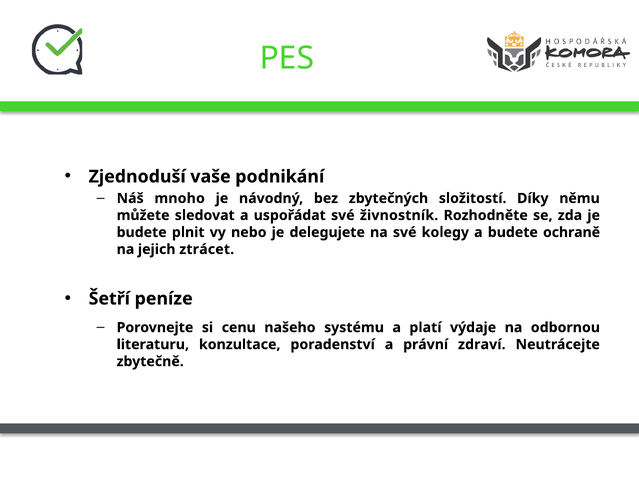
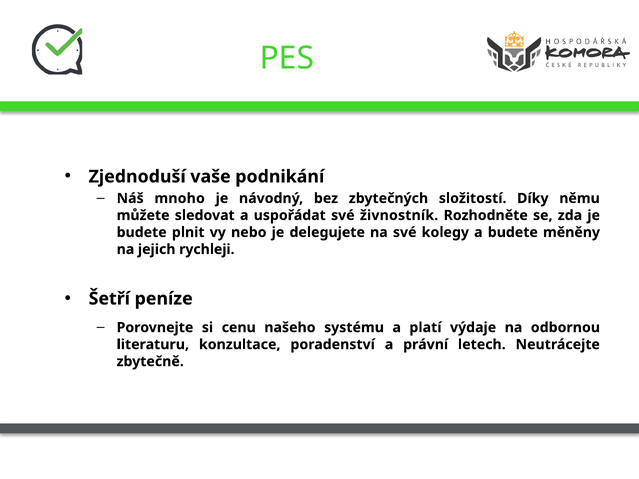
ochraně: ochraně -> měněny
ztrácet: ztrácet -> rychleji
zdraví: zdraví -> letech
